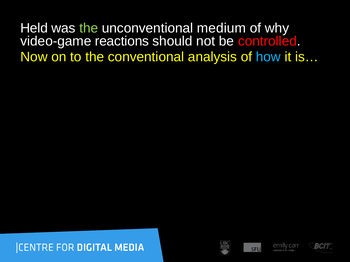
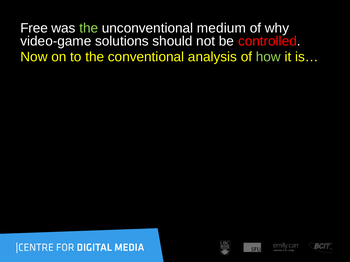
Held: Held -> Free
reactions: reactions -> solutions
how colour: light blue -> light green
